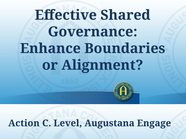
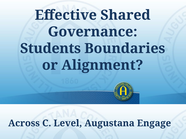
Enhance: Enhance -> Students
Action: Action -> Across
